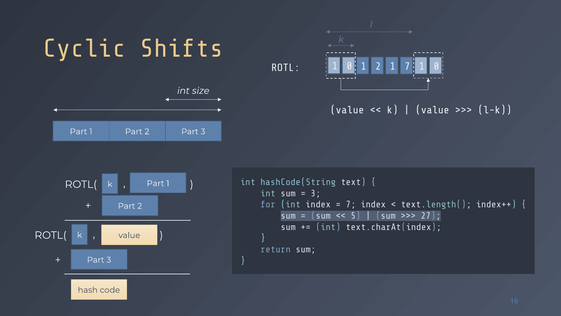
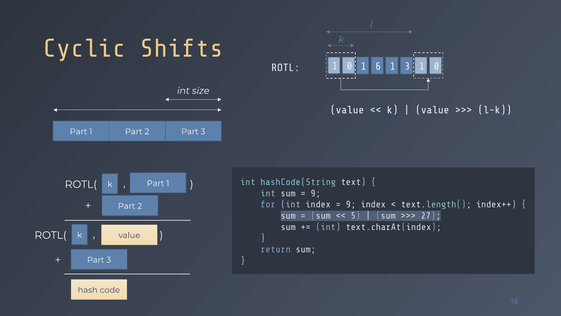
1 2: 2 -> 6
1 7: 7 -> 3
3 at (316, 193): 3 -> 9
7 at (351, 204): 7 -> 9
